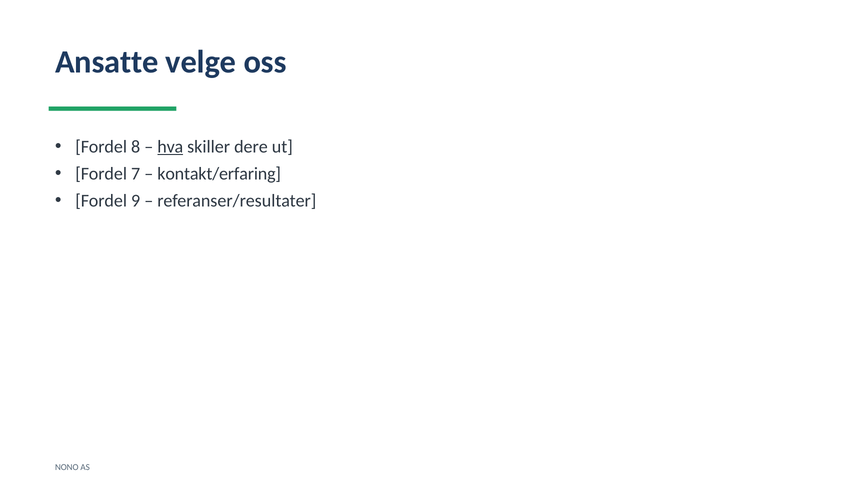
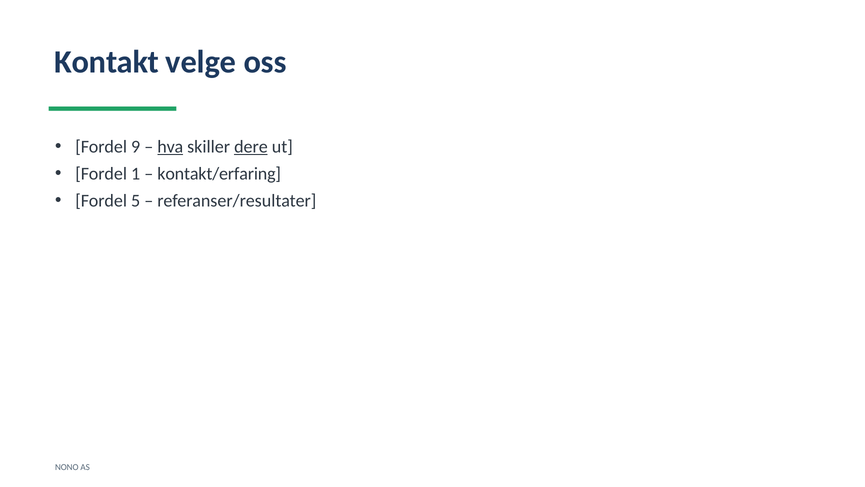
Ansatte: Ansatte -> Kontakt
8: 8 -> 9
dere underline: none -> present
7: 7 -> 1
9: 9 -> 5
